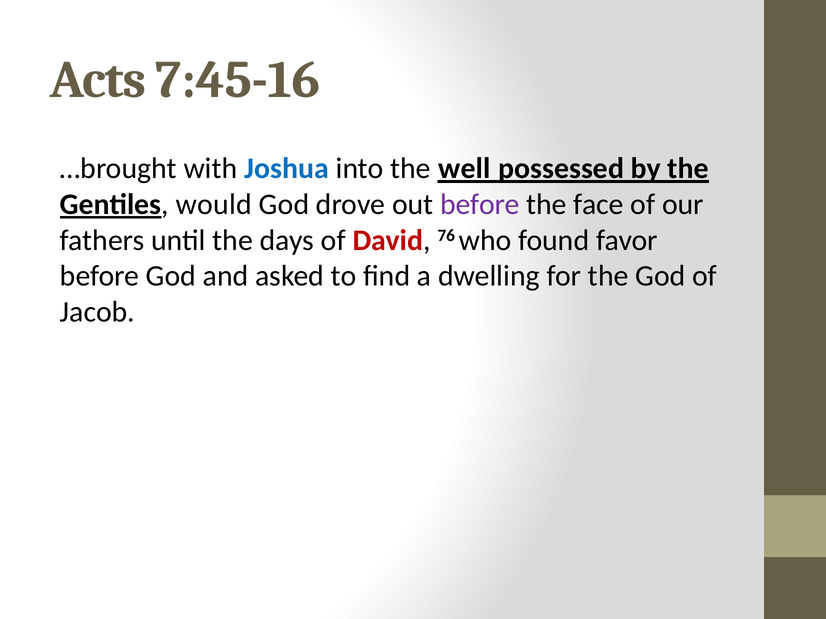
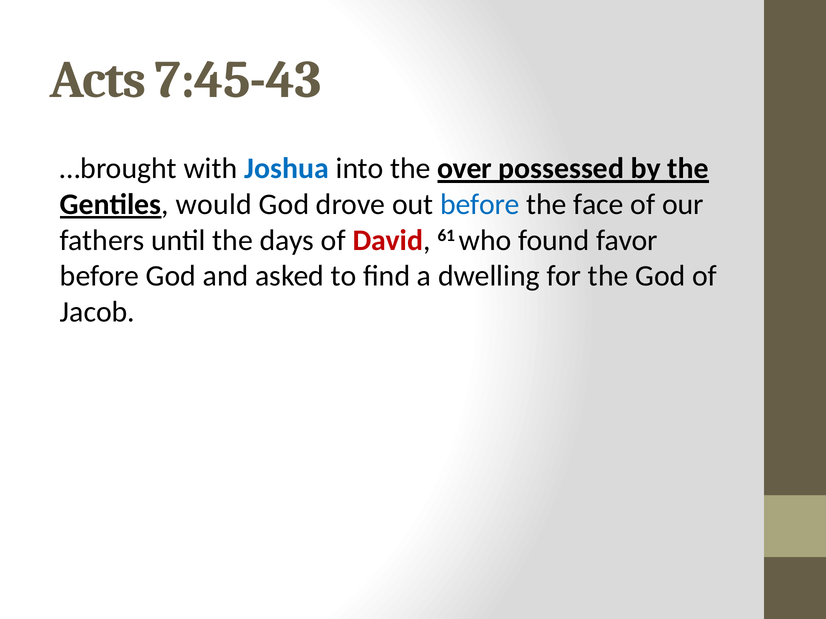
7:45-16: 7:45-16 -> 7:45-43
well: well -> over
before at (480, 205) colour: purple -> blue
76: 76 -> 61
